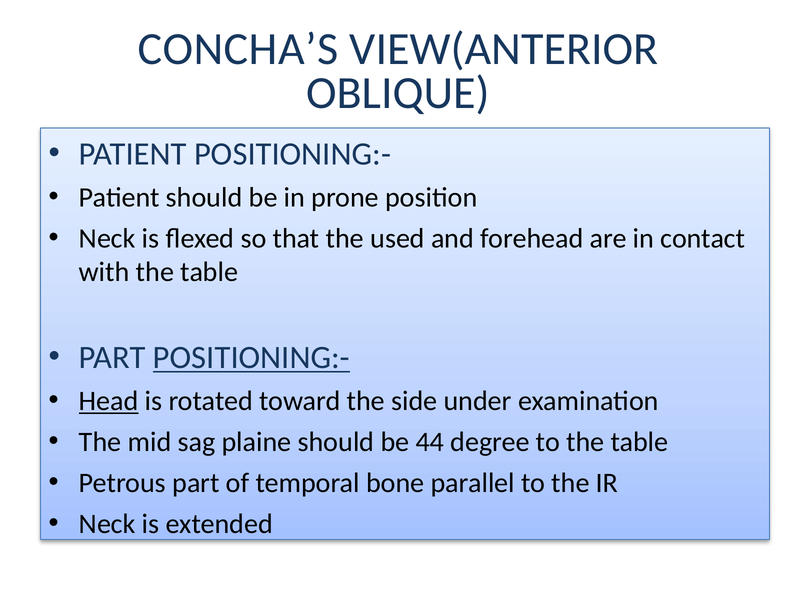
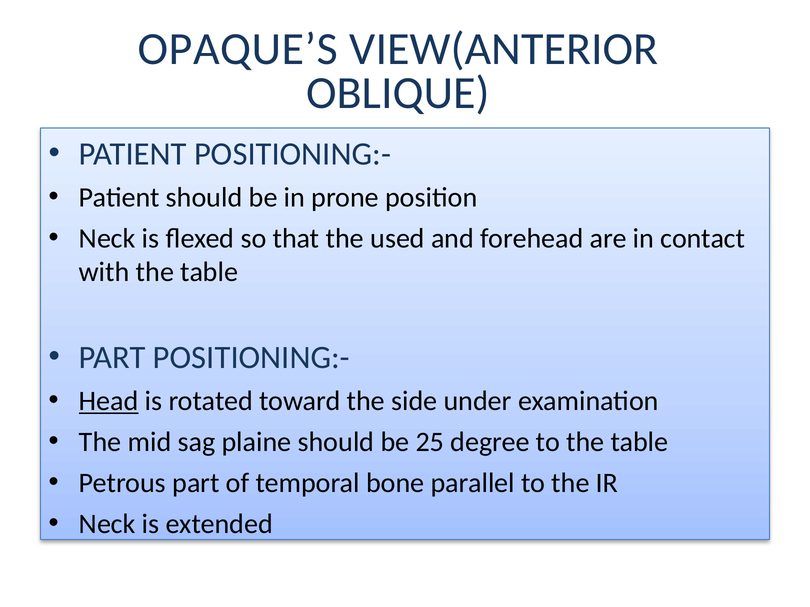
CONCHA’S: CONCHA’S -> OPAQUE’S
POSITIONING:- at (251, 358) underline: present -> none
44: 44 -> 25
